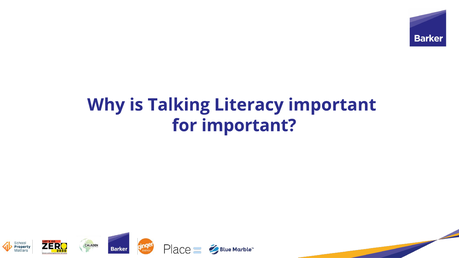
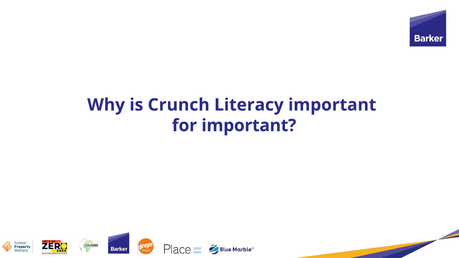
Talking: Talking -> Crunch
